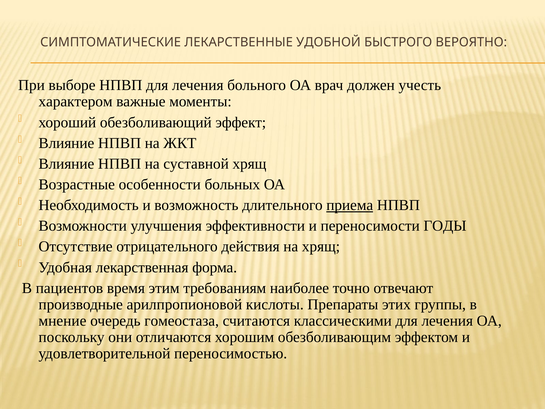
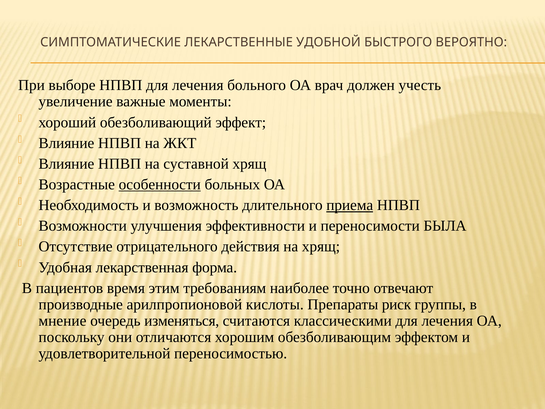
характером: характером -> увеличение
особенности underline: none -> present
ГОДЫ: ГОДЫ -> БЫЛА
этих: этих -> риск
гомеостаза: гомеостаза -> изменяться
